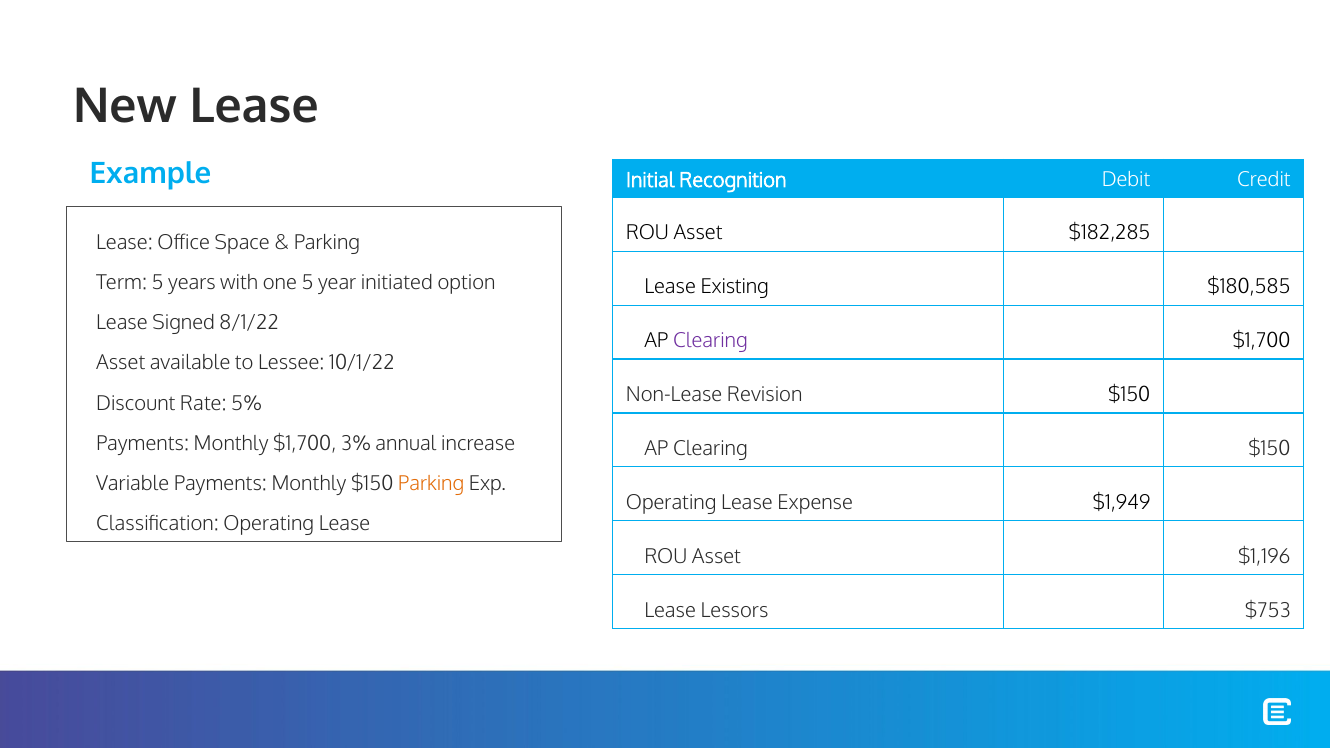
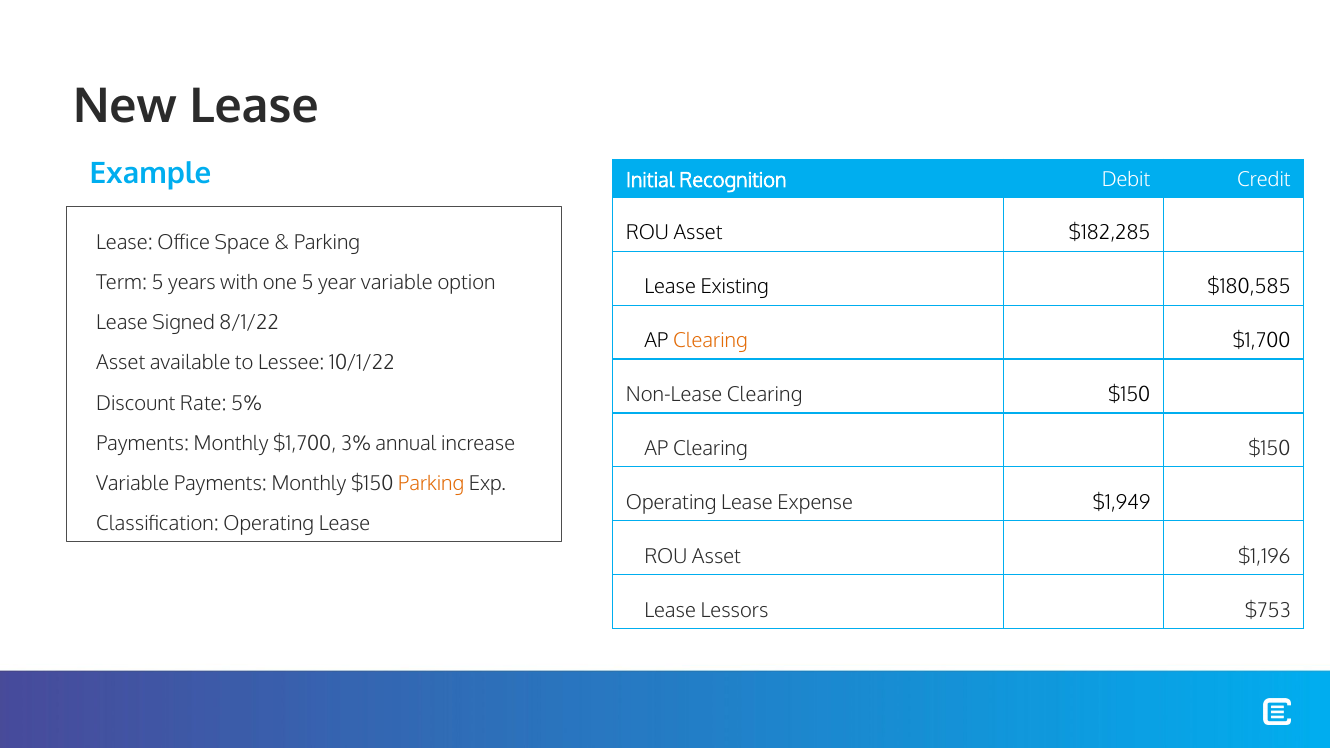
year initiated: initiated -> variable
Clearing at (710, 341) colour: purple -> orange
Non-Lease Revision: Revision -> Clearing
